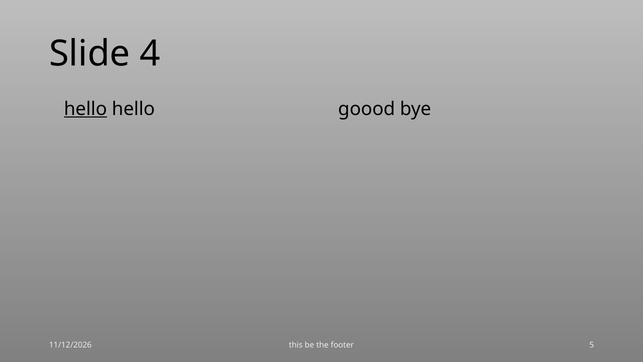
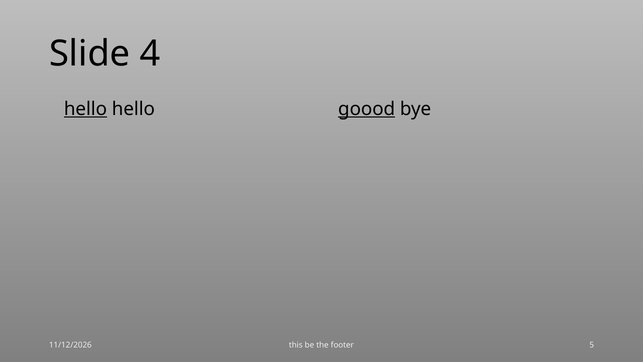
goood underline: none -> present
